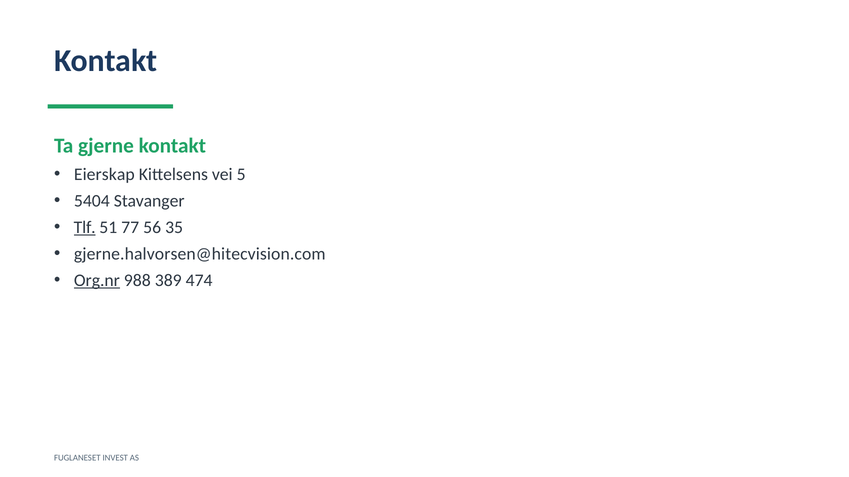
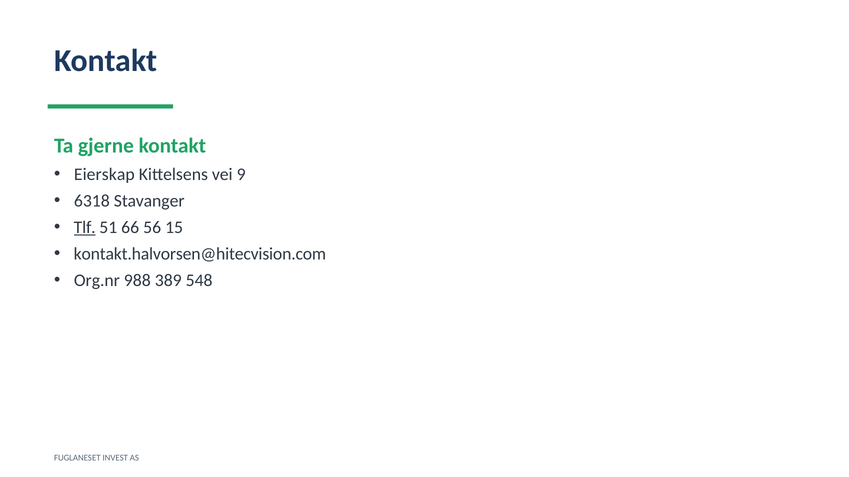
5: 5 -> 9
5404: 5404 -> 6318
77: 77 -> 66
35: 35 -> 15
gjerne.halvorsen@hitecvision.com: gjerne.halvorsen@hitecvision.com -> kontakt.halvorsen@hitecvision.com
Org.nr underline: present -> none
474: 474 -> 548
